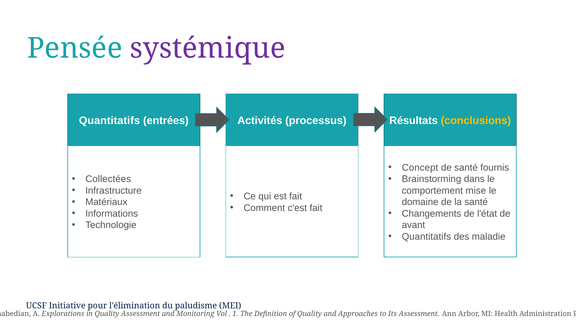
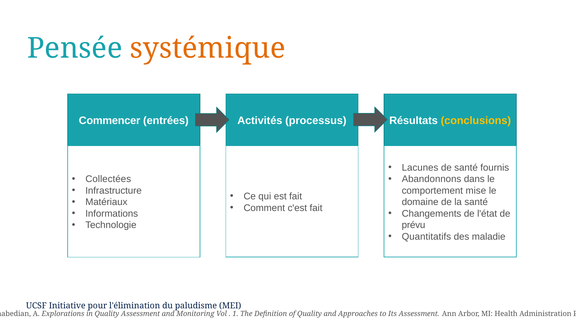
systémique colour: purple -> orange
Quantitatifs at (109, 121): Quantitatifs -> Commencer
Concept: Concept -> Lacunes
Brainstorming: Brainstorming -> Abandonnons
avant: avant -> prévu
